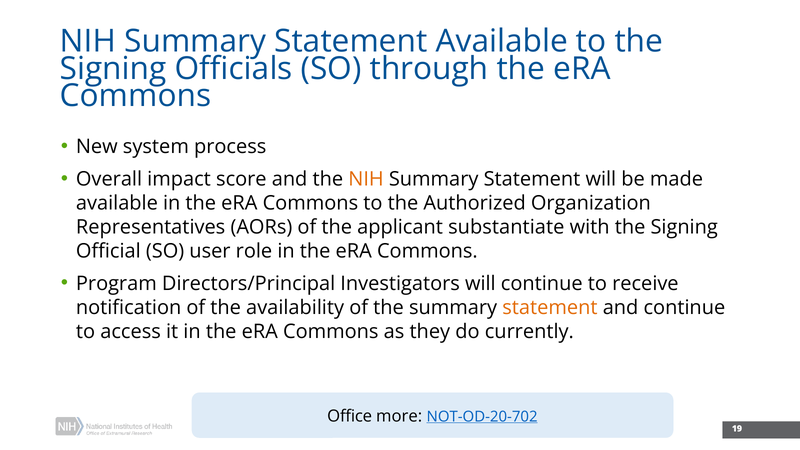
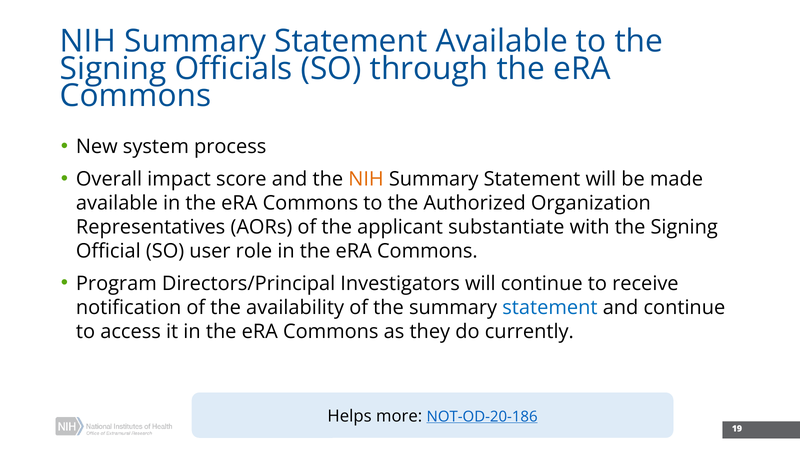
statement at (550, 307) colour: orange -> blue
Office: Office -> Helps
NOT-OD-20-702: NOT-OD-20-702 -> NOT-OD-20-186
